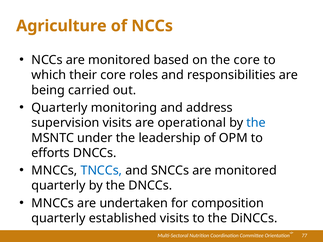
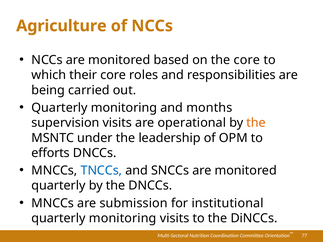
address: address -> months
the at (256, 123) colour: blue -> orange
undertaken: undertaken -> submission
composition: composition -> institutional
established at (123, 218): established -> monitoring
